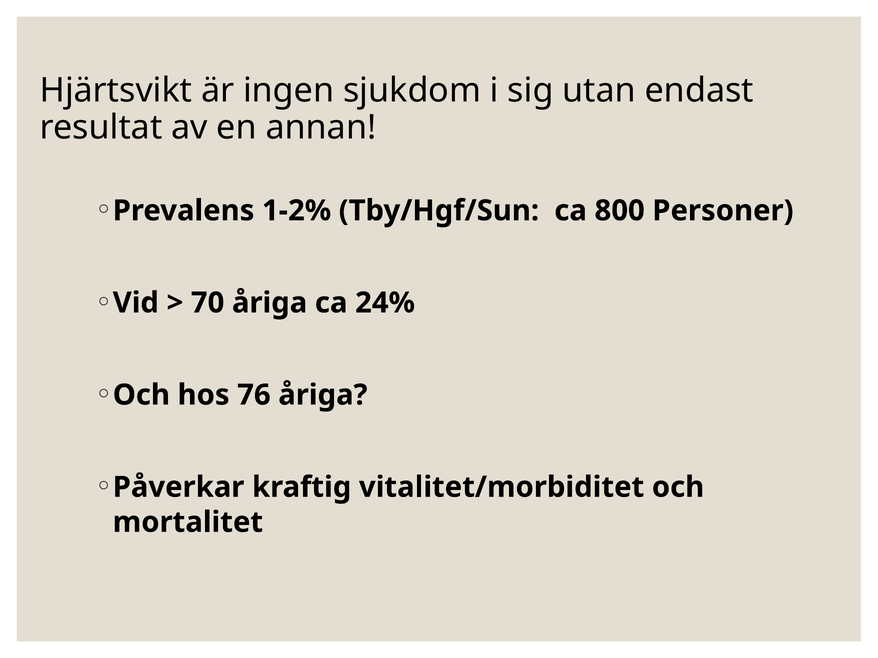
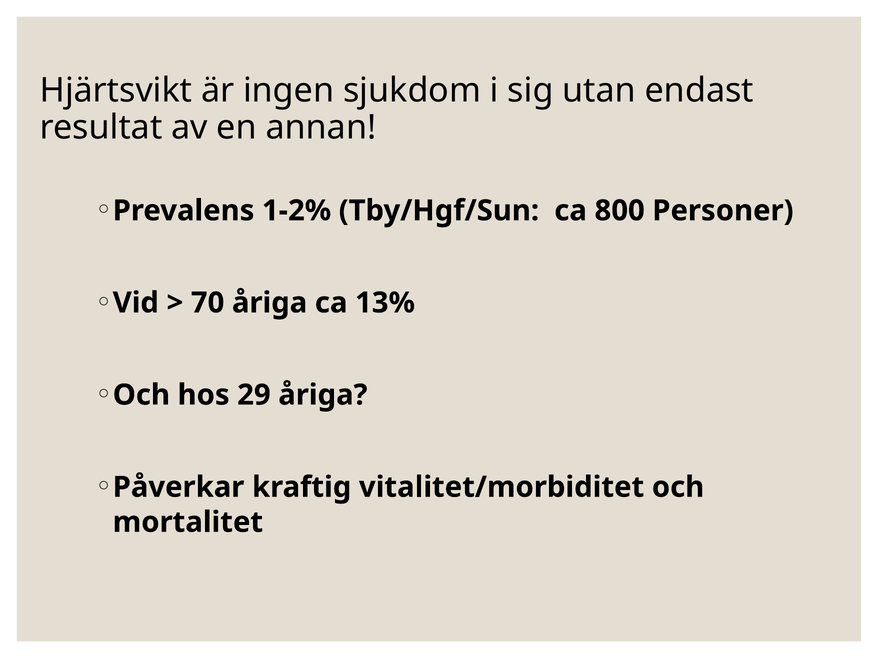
24%: 24% -> 13%
76: 76 -> 29
